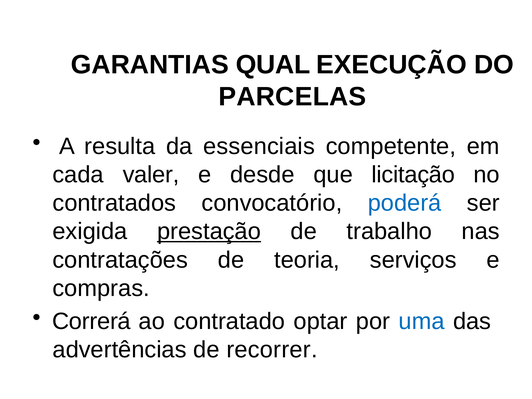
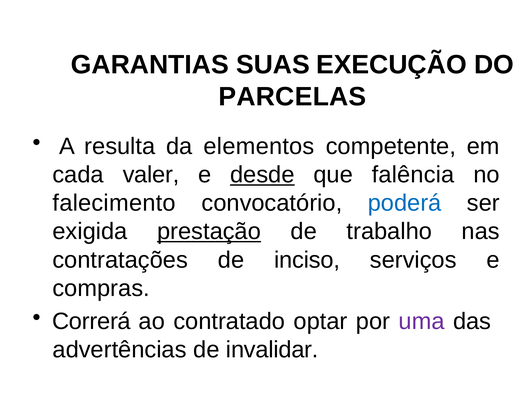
QUAL: QUAL -> SUAS
essenciais: essenciais -> elementos
desde underline: none -> present
licitação: licitação -> falência
contratados: contratados -> falecimento
teoria: teoria -> inciso
uma colour: blue -> purple
recorrer: recorrer -> invalidar
